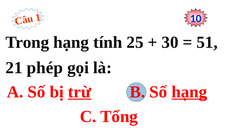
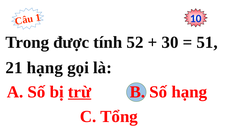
Trong hạng: hạng -> được
25: 25 -> 52
21 phép: phép -> hạng
hạng at (189, 92) underline: present -> none
